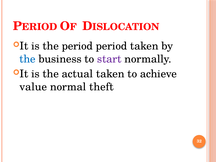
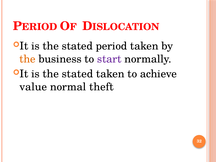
period at (77, 46): period -> stated
the at (27, 59) colour: blue -> orange
actual at (77, 74): actual -> stated
